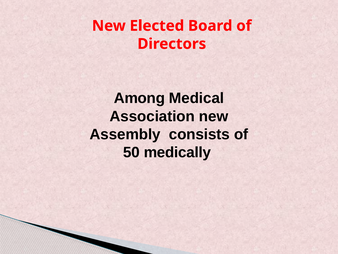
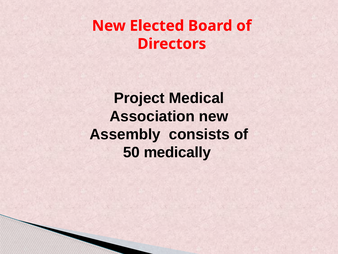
Among: Among -> Project
